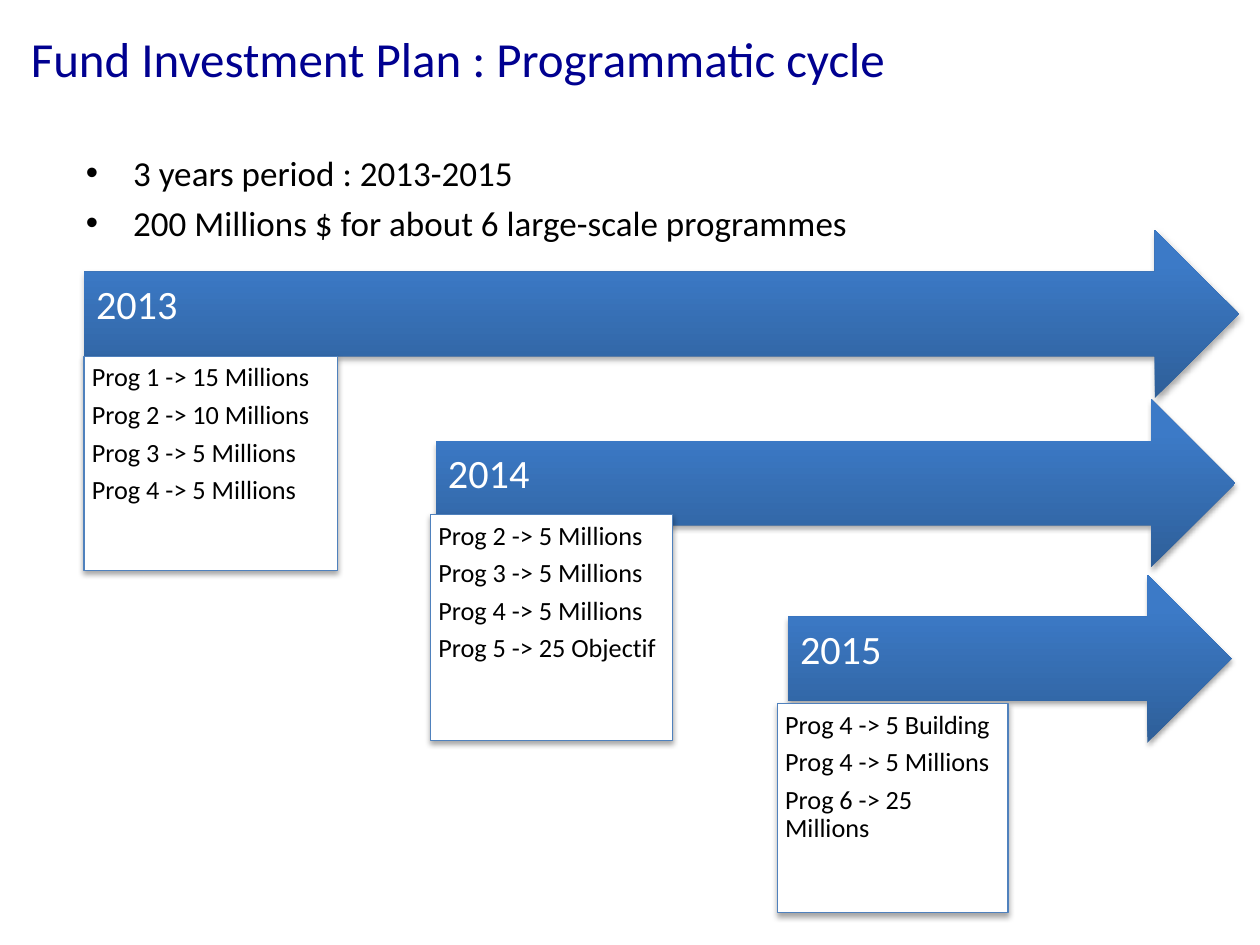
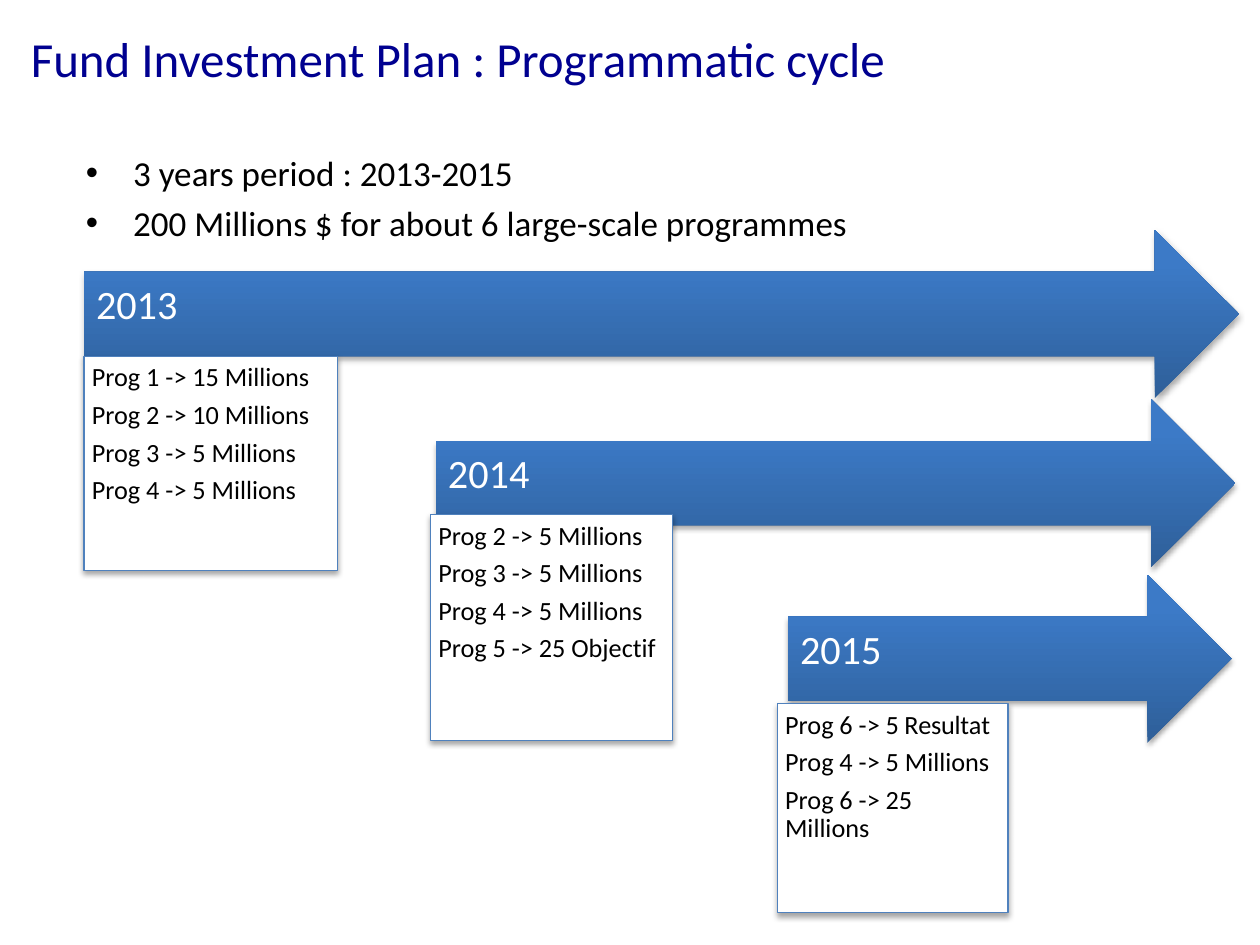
4 at (846, 725): 4 -> 6
Building: Building -> Resultat
